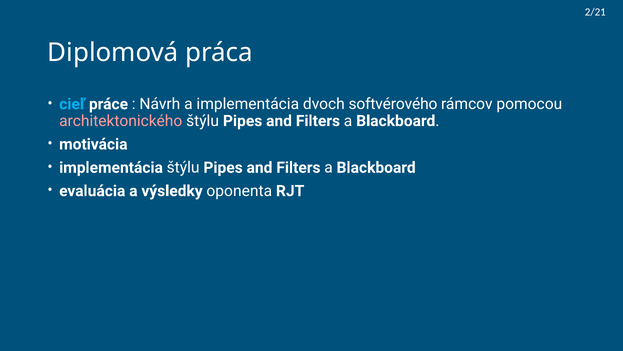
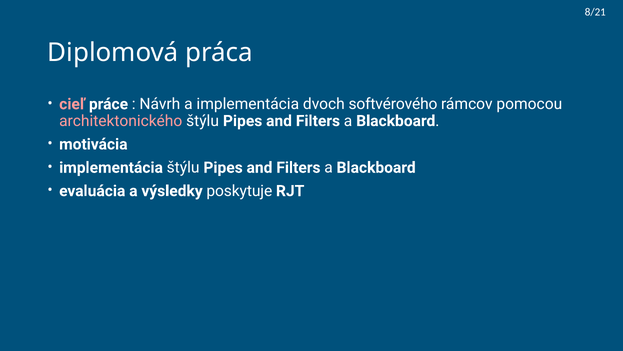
2/21: 2/21 -> 8/21
cieľ colour: light blue -> pink
oponenta: oponenta -> poskytuje
